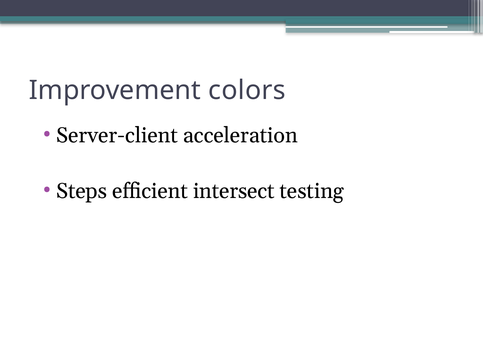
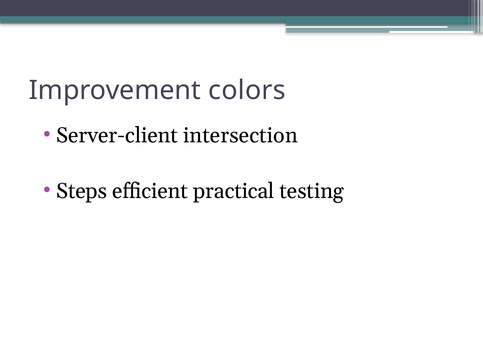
acceleration: acceleration -> intersection
intersect: intersect -> practical
